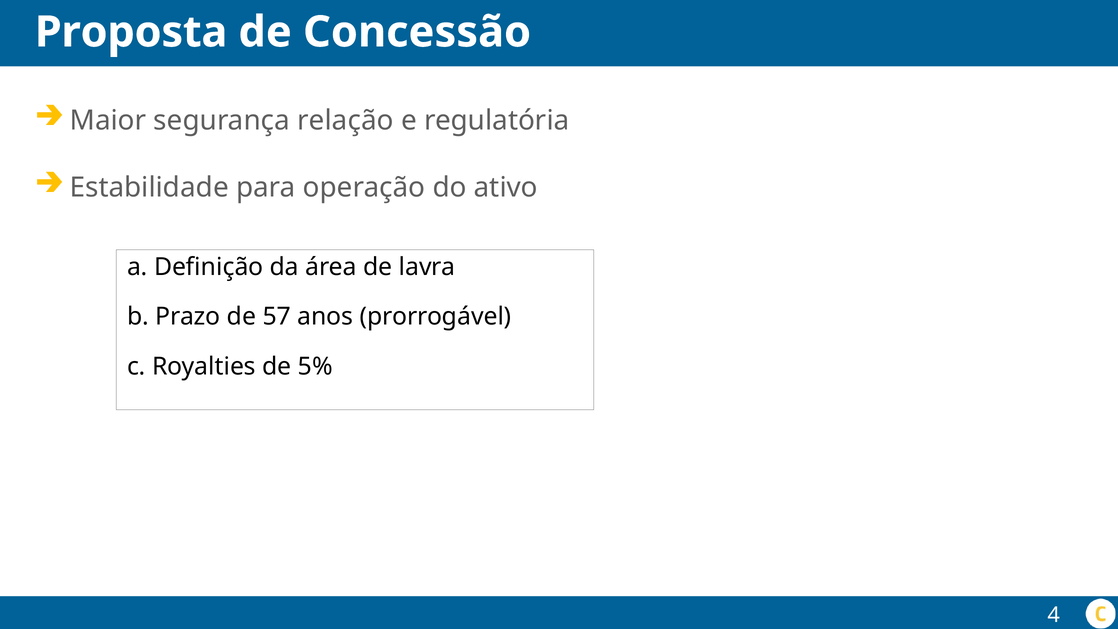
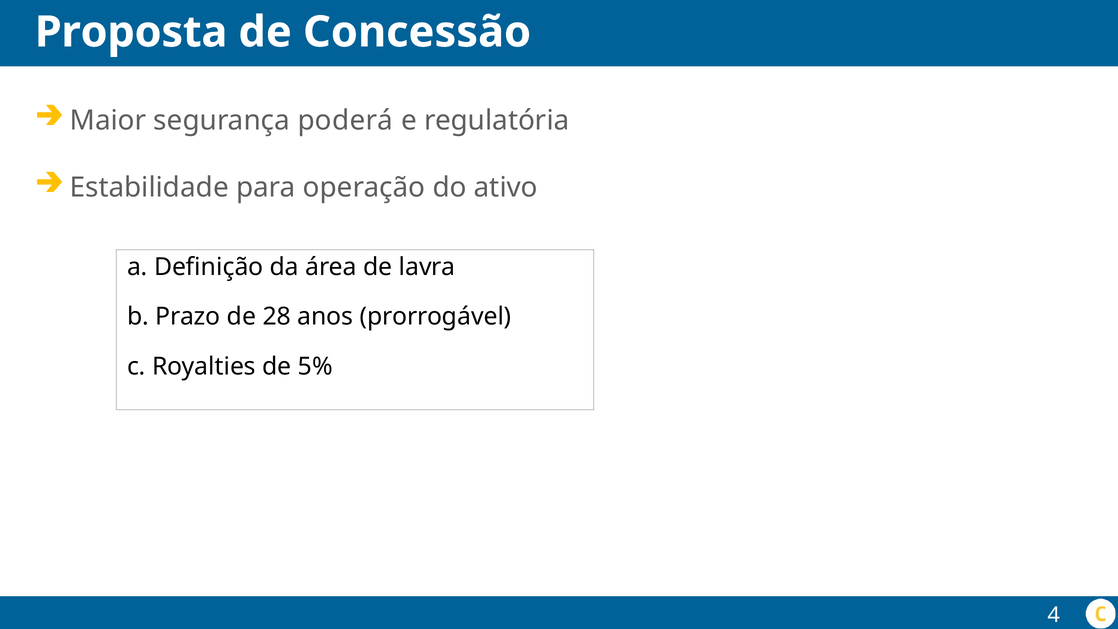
relação: relação -> poderá
57: 57 -> 28
